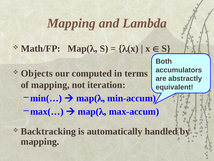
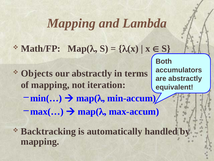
our computed: computed -> abstractly
